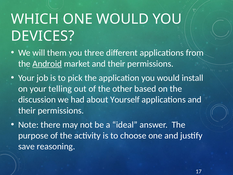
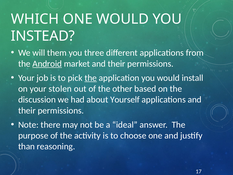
DEVICES: DEVICES -> INSTEAD
the at (91, 78) underline: none -> present
telling: telling -> stolen
save: save -> than
